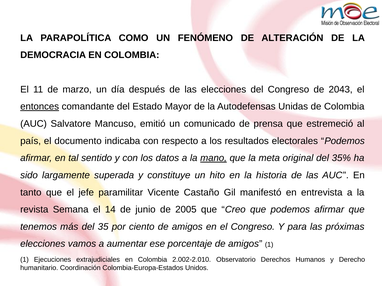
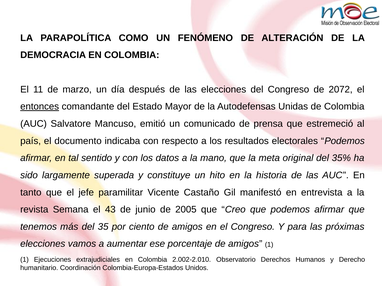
2043: 2043 -> 2072
mano underline: present -> none
14: 14 -> 43
